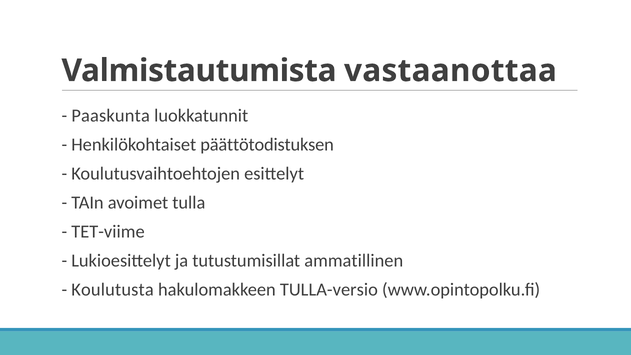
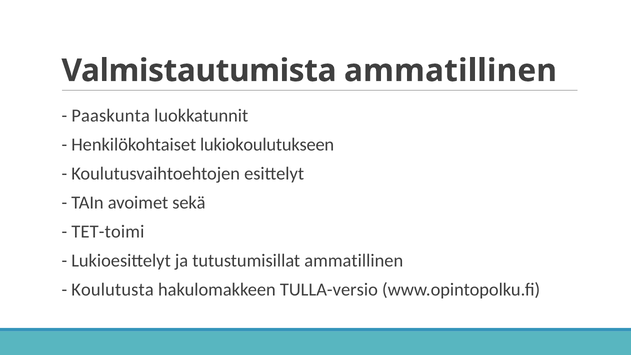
Valmistautumista vastaanottaa: vastaanottaa -> ammatillinen
päättötodistuksen: päättötodistuksen -> lukiokoulutukseen
tulla: tulla -> sekä
TET-viime: TET-viime -> TET-toimi
